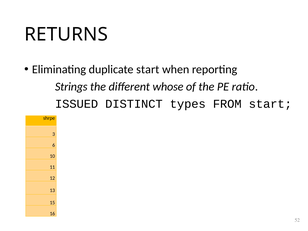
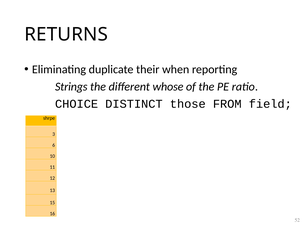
duplicate start: start -> their
ISSUED: ISSUED -> CHOICE
types: types -> those
FROM start: start -> field
